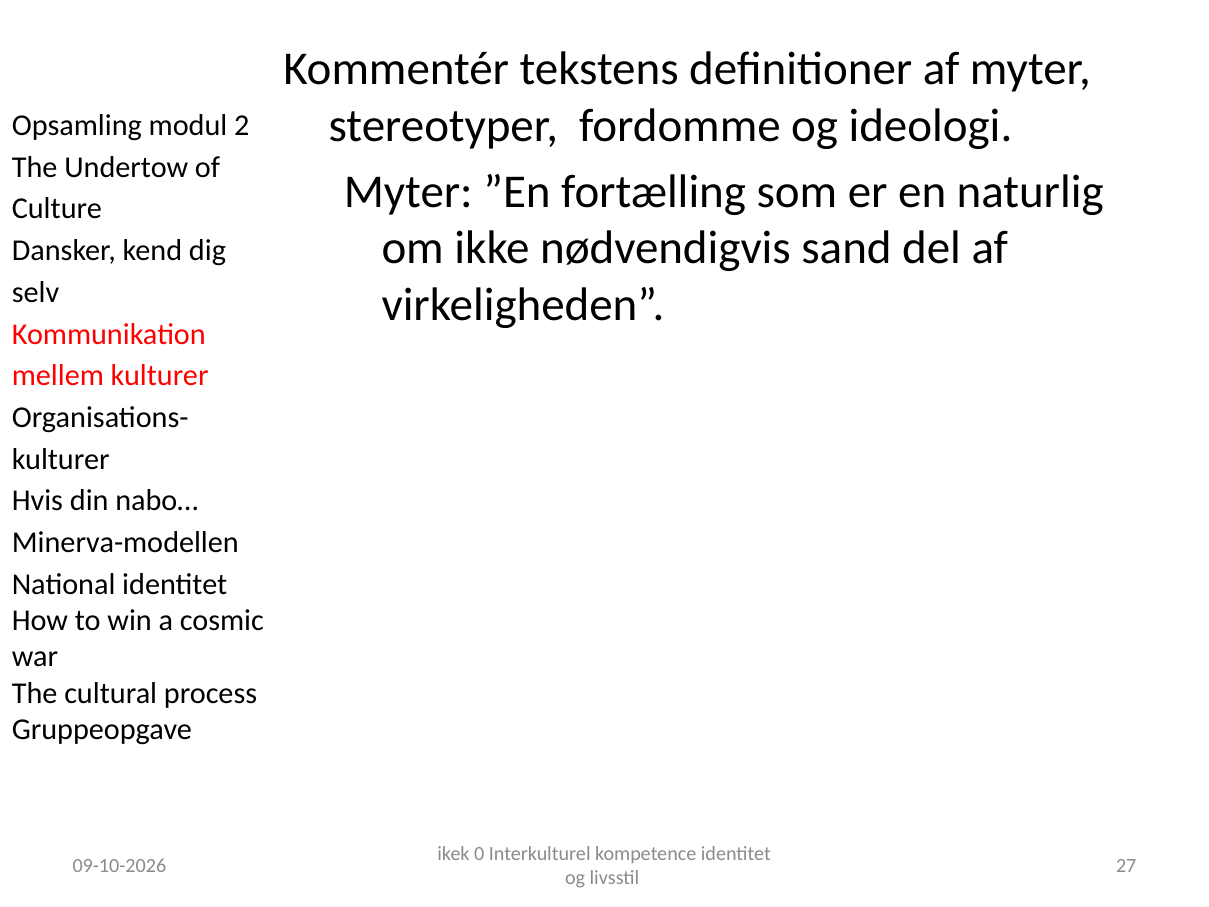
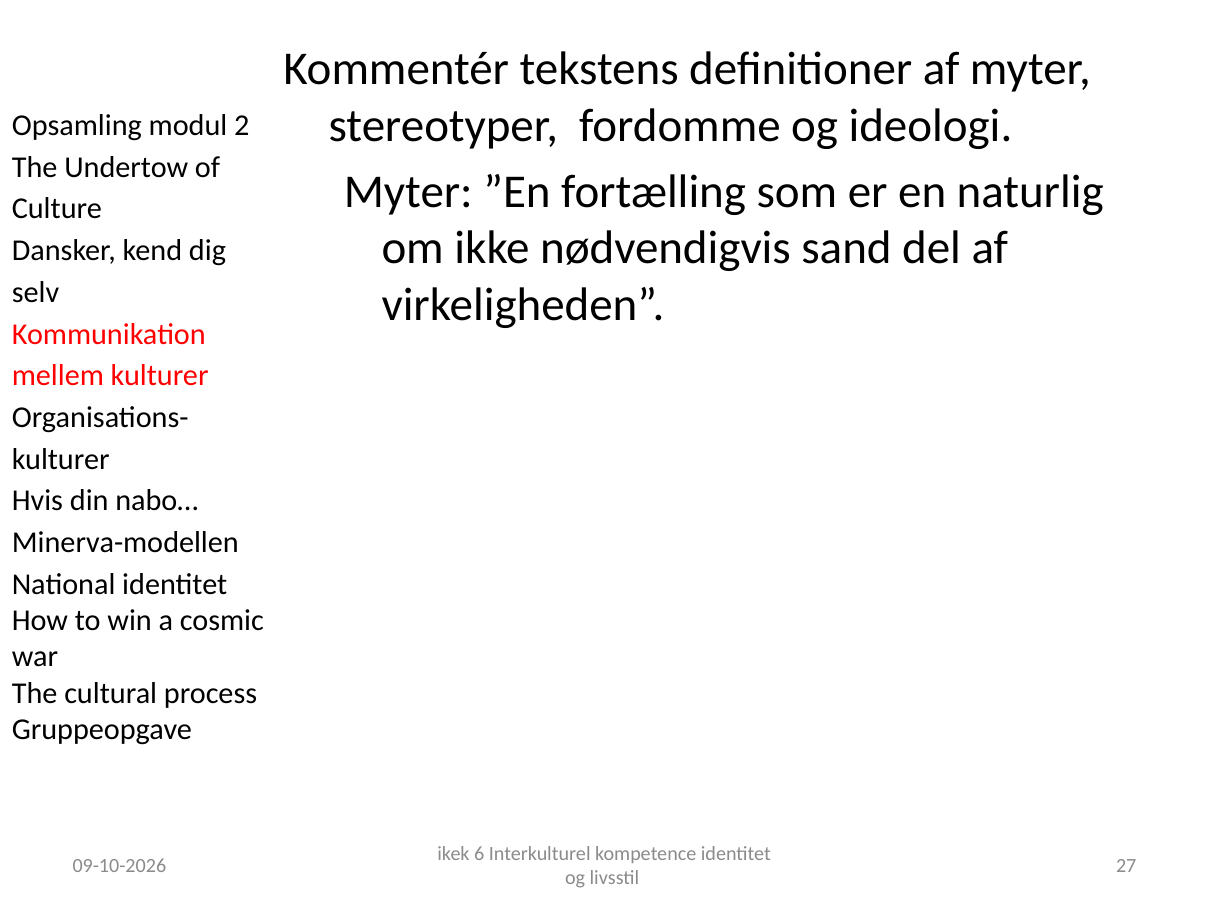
0: 0 -> 6
